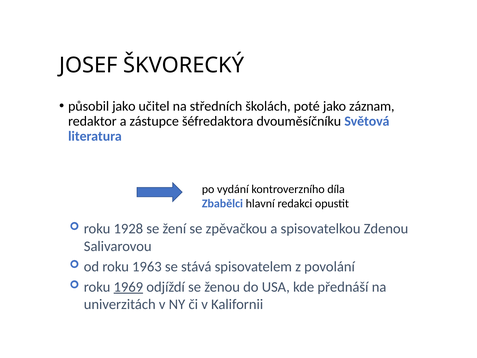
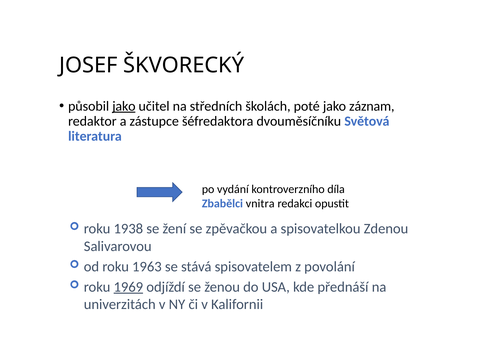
jako at (124, 106) underline: none -> present
hlavní: hlavní -> vnitra
1928: 1928 -> 1938
